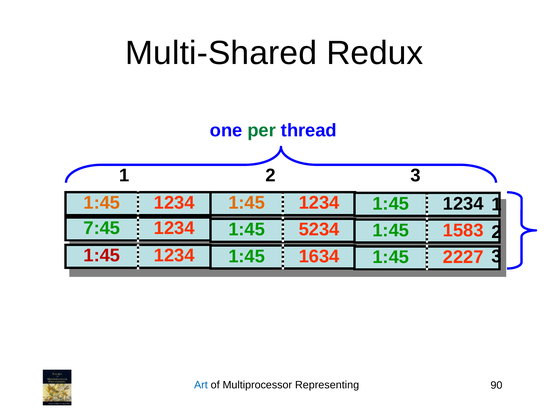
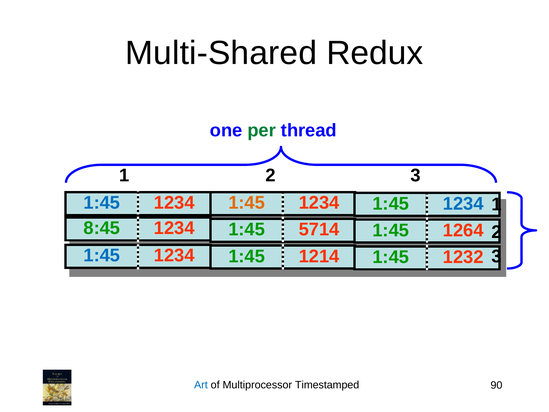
1:45 at (102, 203) colour: orange -> blue
1234 at (463, 204) colour: black -> blue
7:45: 7:45 -> 8:45
5234: 5234 -> 5714
1583: 1583 -> 1264
1:45 at (102, 255) colour: red -> blue
1634: 1634 -> 1214
2227: 2227 -> 1232
Representing: Representing -> Timestamped
